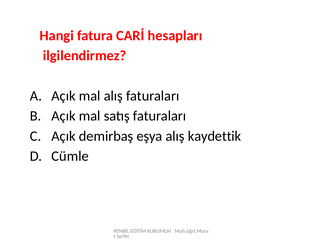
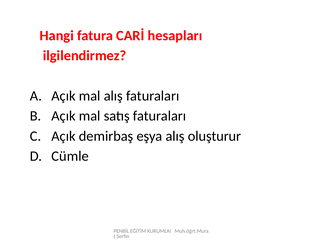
kaydettik: kaydettik -> oluşturur
